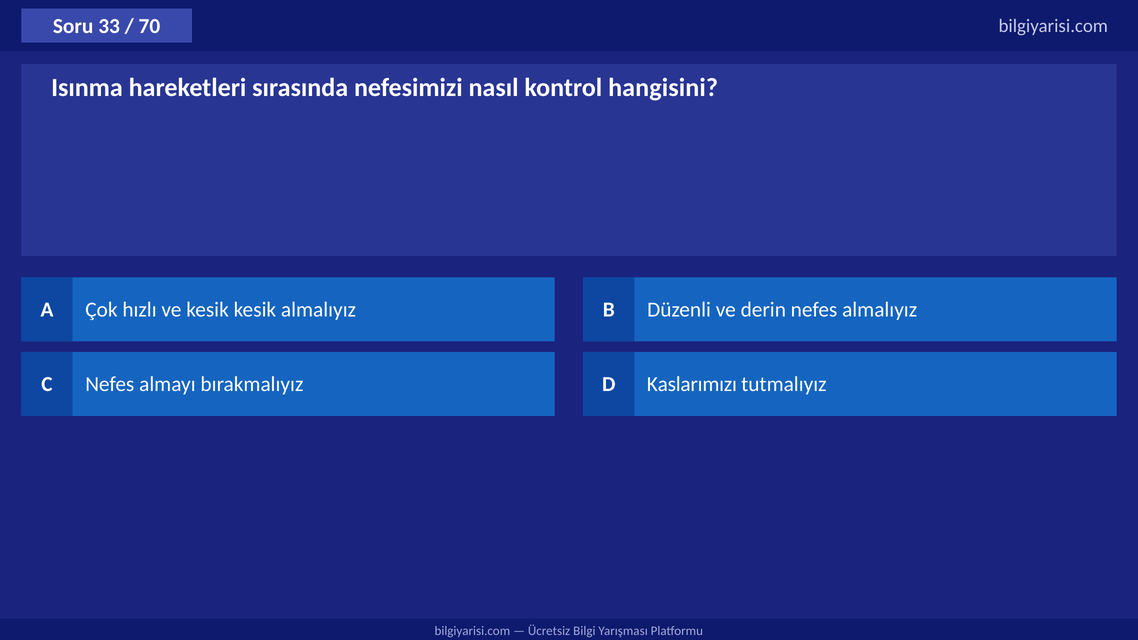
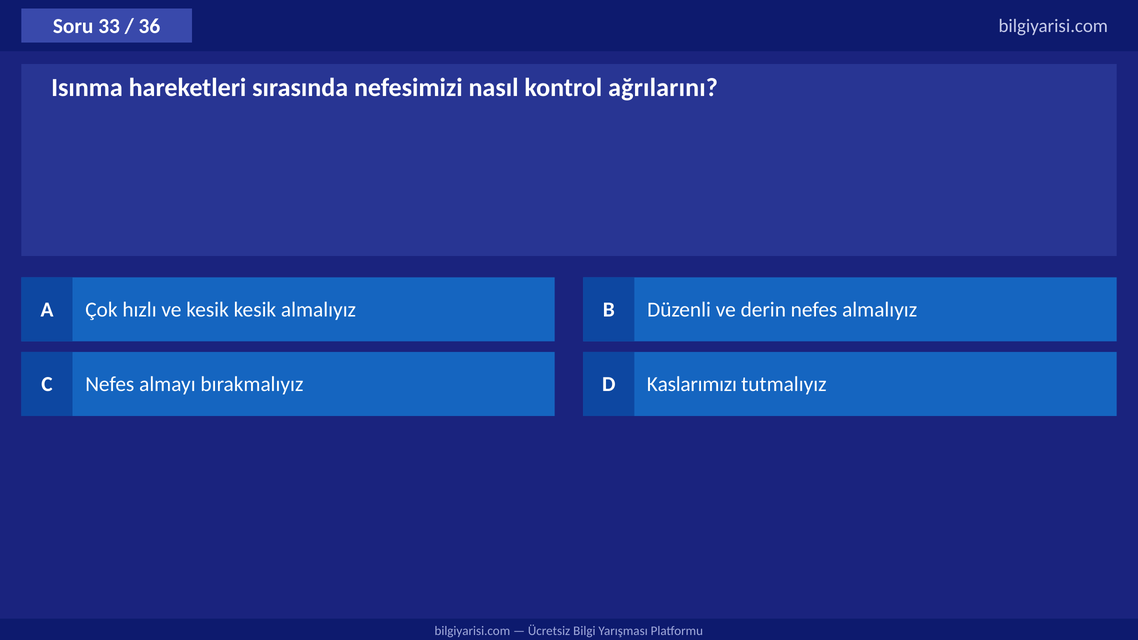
70: 70 -> 36
hangisini: hangisini -> ağrılarını
